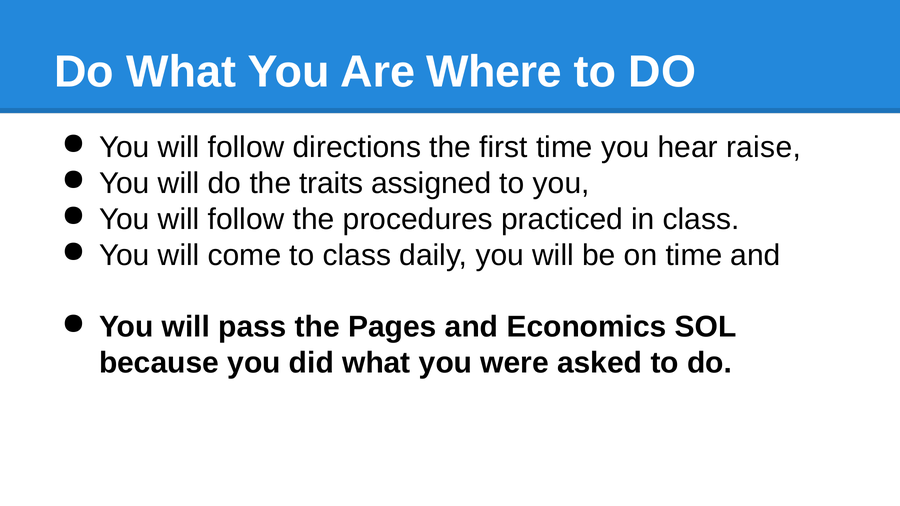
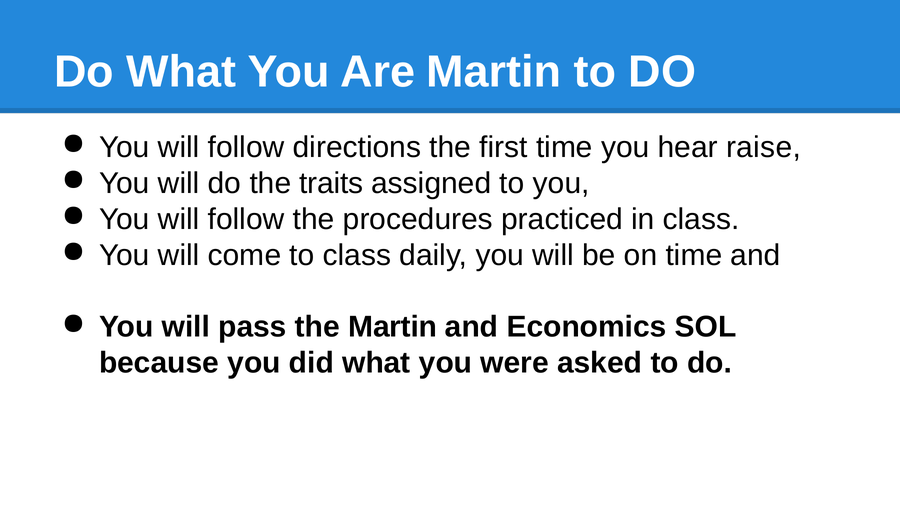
Are Where: Where -> Martin
the Pages: Pages -> Martin
